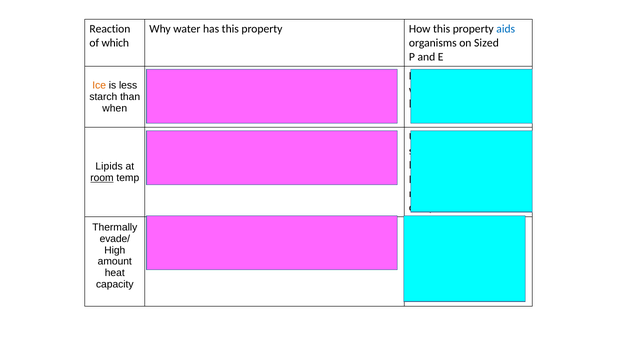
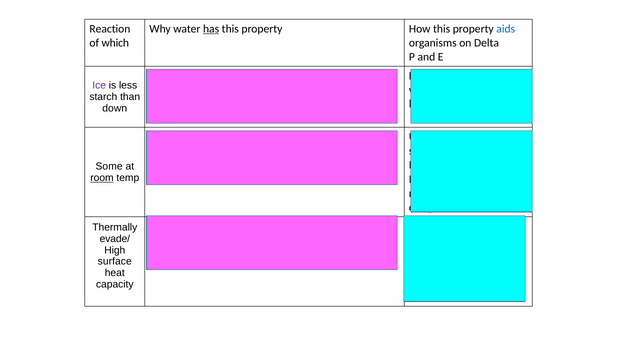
has underline: none -> present
Sized: Sized -> Delta
Ice at (99, 86) colour: orange -> purple
when at (115, 108): when -> down
Lipids: Lipids -> Some
amount: amount -> surface
